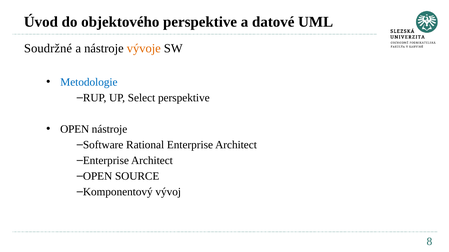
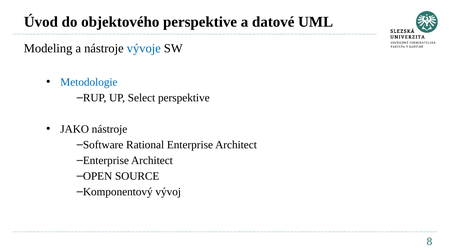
Soudržné: Soudržné -> Modeling
vývoje colour: orange -> blue
OPEN at (75, 129): OPEN -> JAKO
